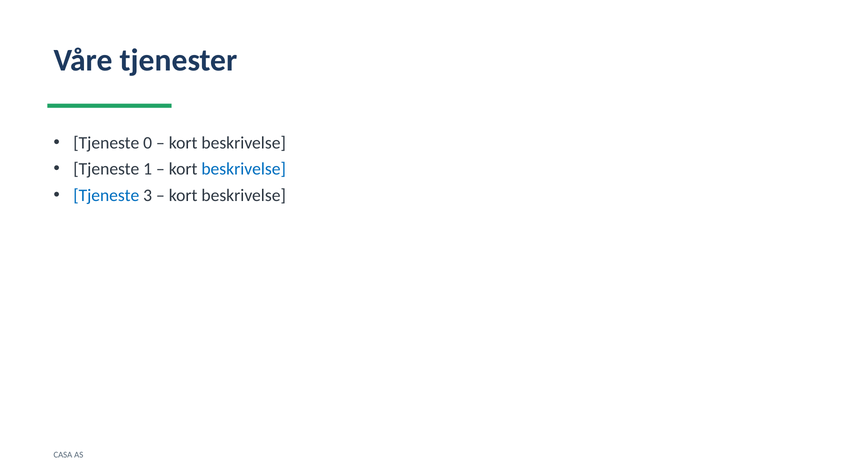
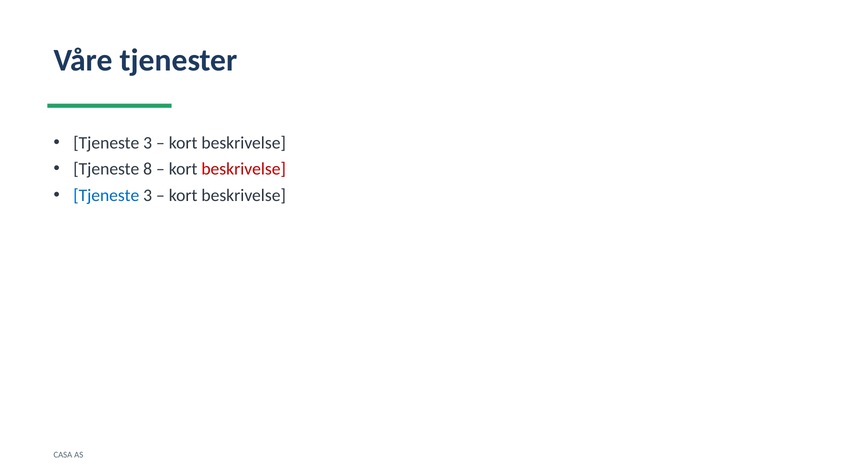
0 at (148, 143): 0 -> 3
1: 1 -> 8
beskrivelse at (244, 169) colour: blue -> red
